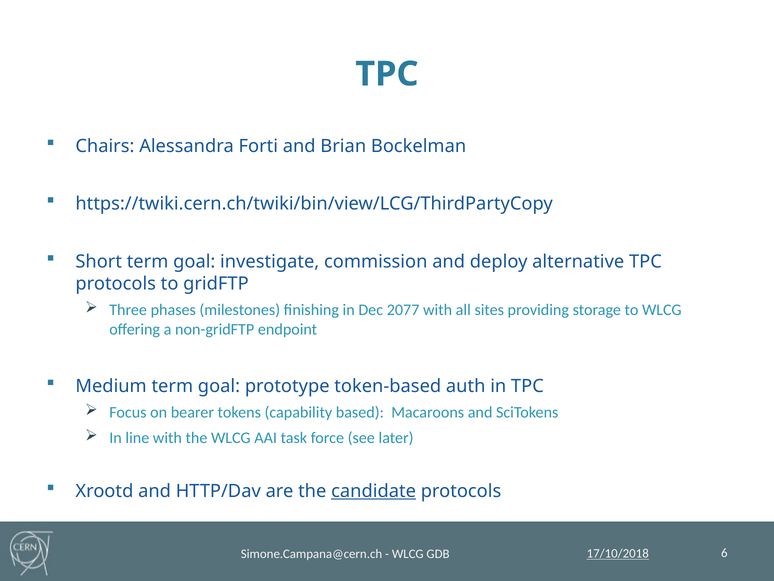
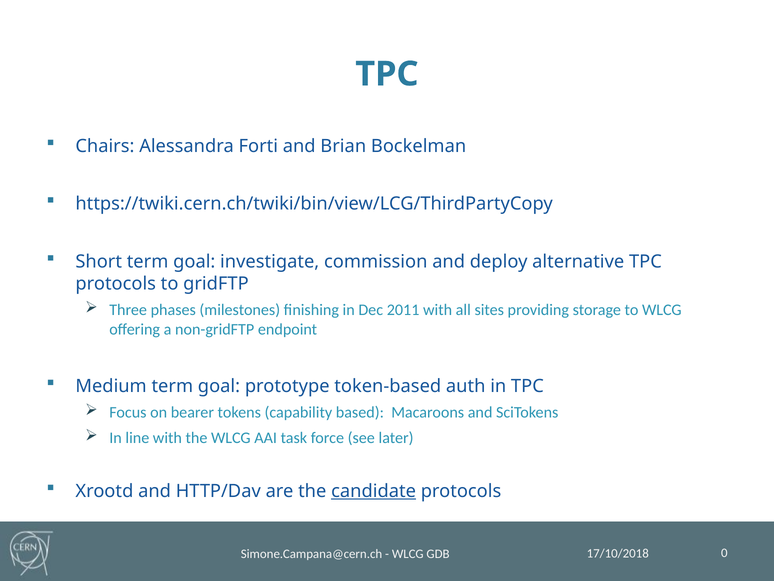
2077: 2077 -> 2011
17/10/2018 underline: present -> none
6: 6 -> 0
